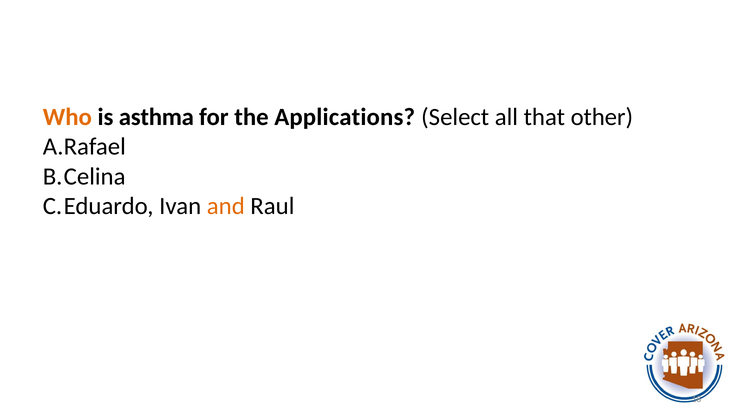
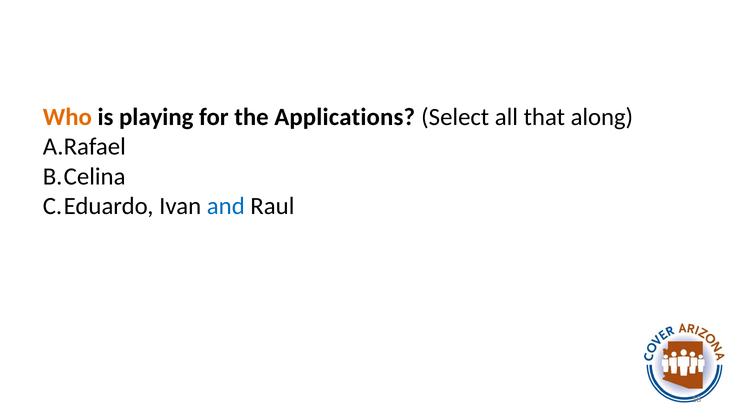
asthma: asthma -> playing
other: other -> along
and colour: orange -> blue
